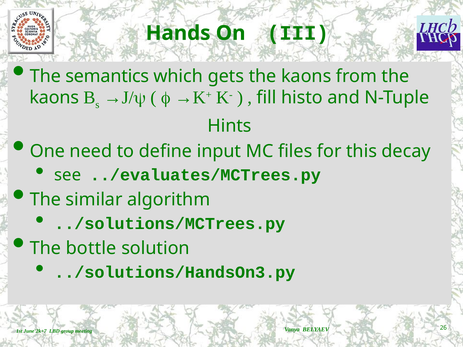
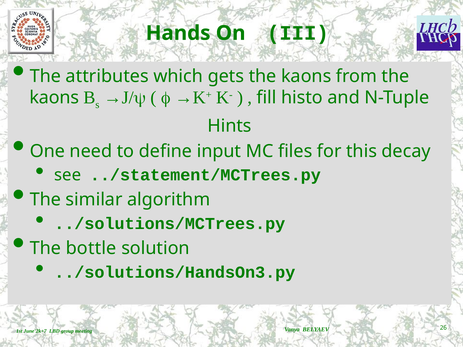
semantics: semantics -> attributes
../evaluates/MCTrees.py: ../evaluates/MCTrees.py -> ../statement/MCTrees.py
